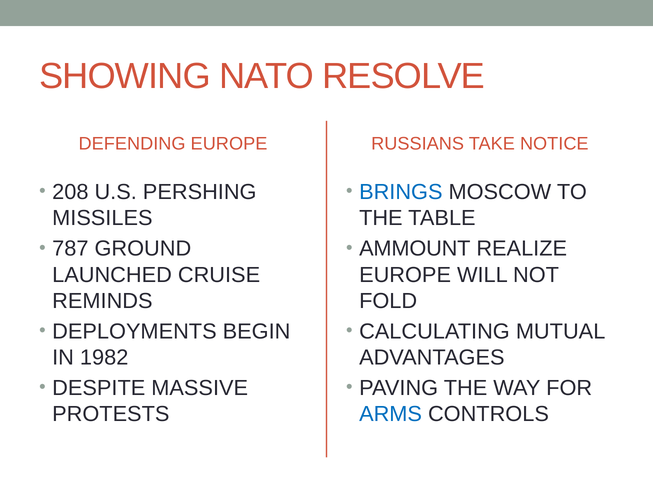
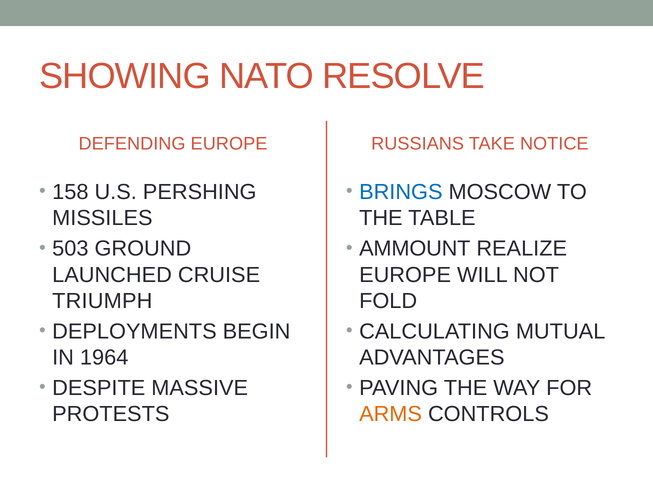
208: 208 -> 158
787: 787 -> 503
REMINDS: REMINDS -> TRIUMPH
1982: 1982 -> 1964
ARMS colour: blue -> orange
